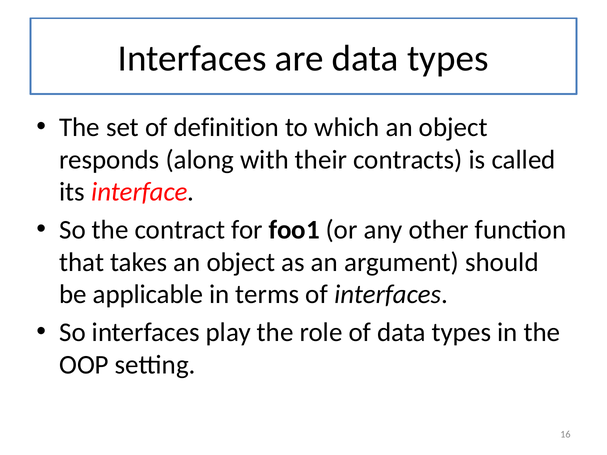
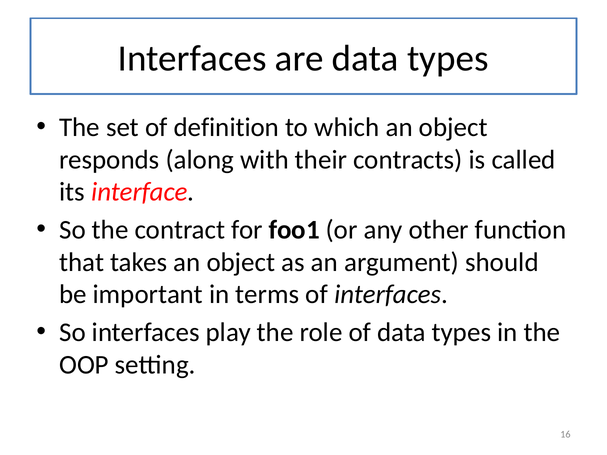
applicable: applicable -> important
